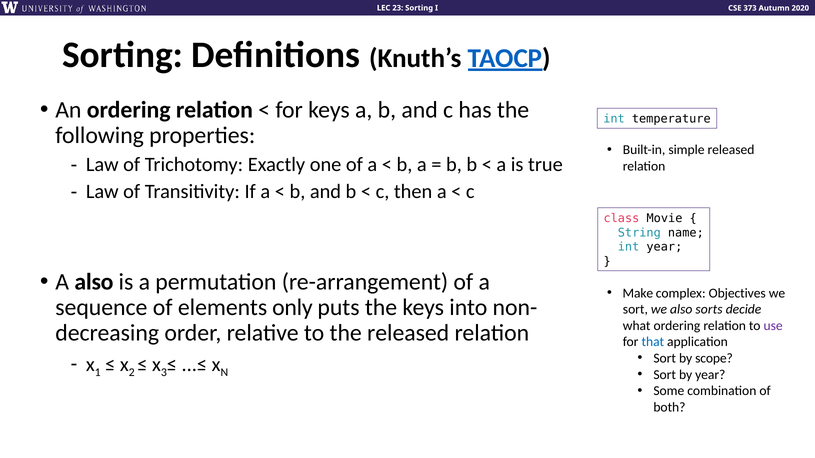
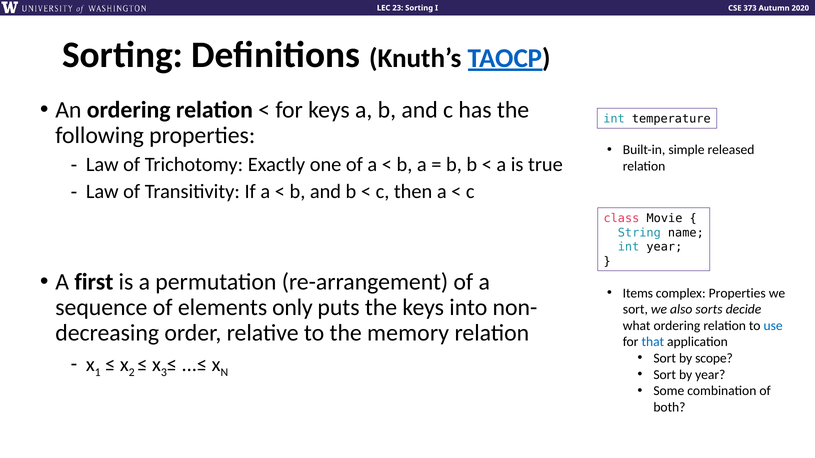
A also: also -> first
Make: Make -> Items
complex Objectives: Objectives -> Properties
use colour: purple -> blue
the released: released -> memory
